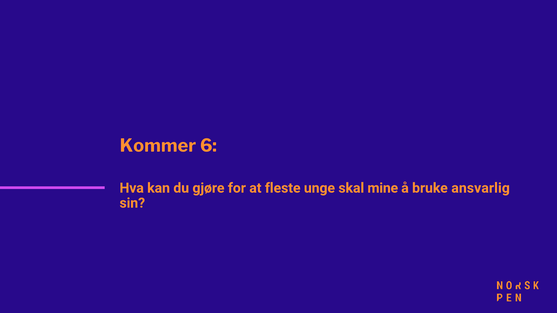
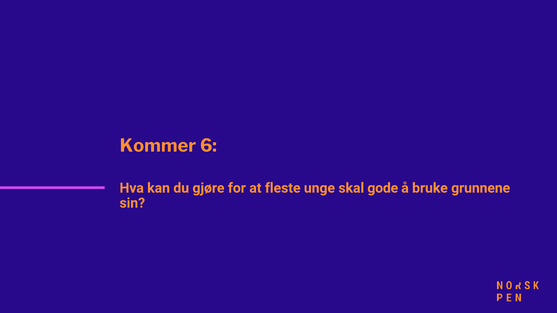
mine: mine -> gode
ansvarlig: ansvarlig -> grunnene
